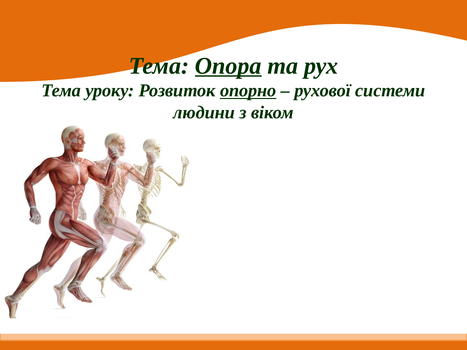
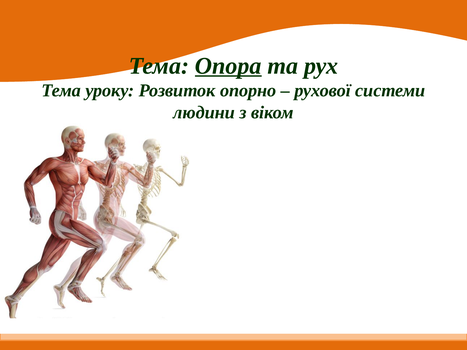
опорно underline: present -> none
